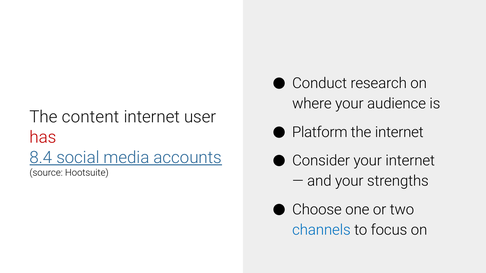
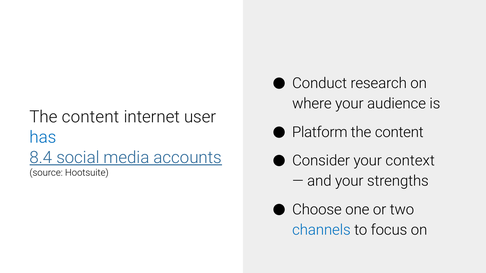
internet at (399, 132): internet -> content
has colour: red -> blue
your internet: internet -> context
